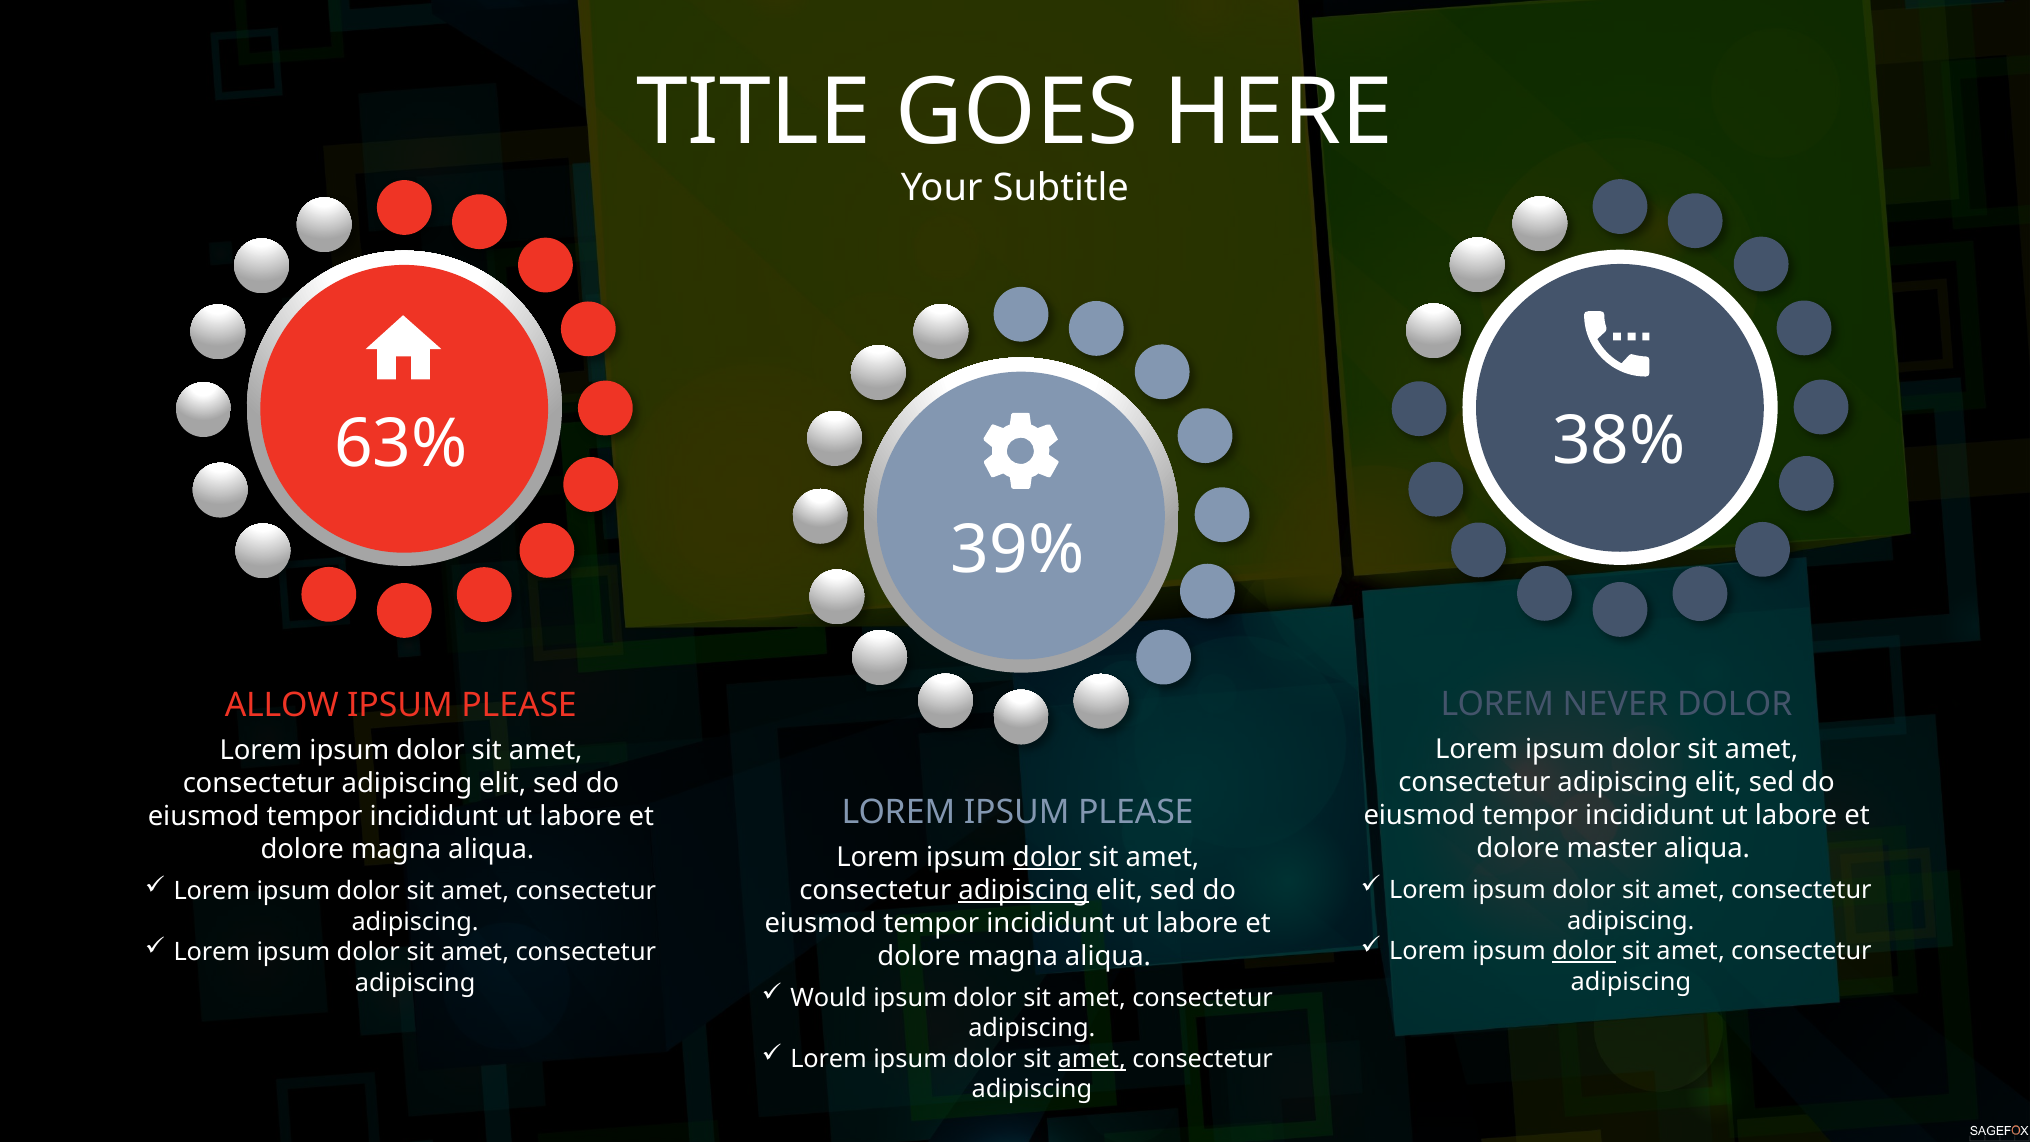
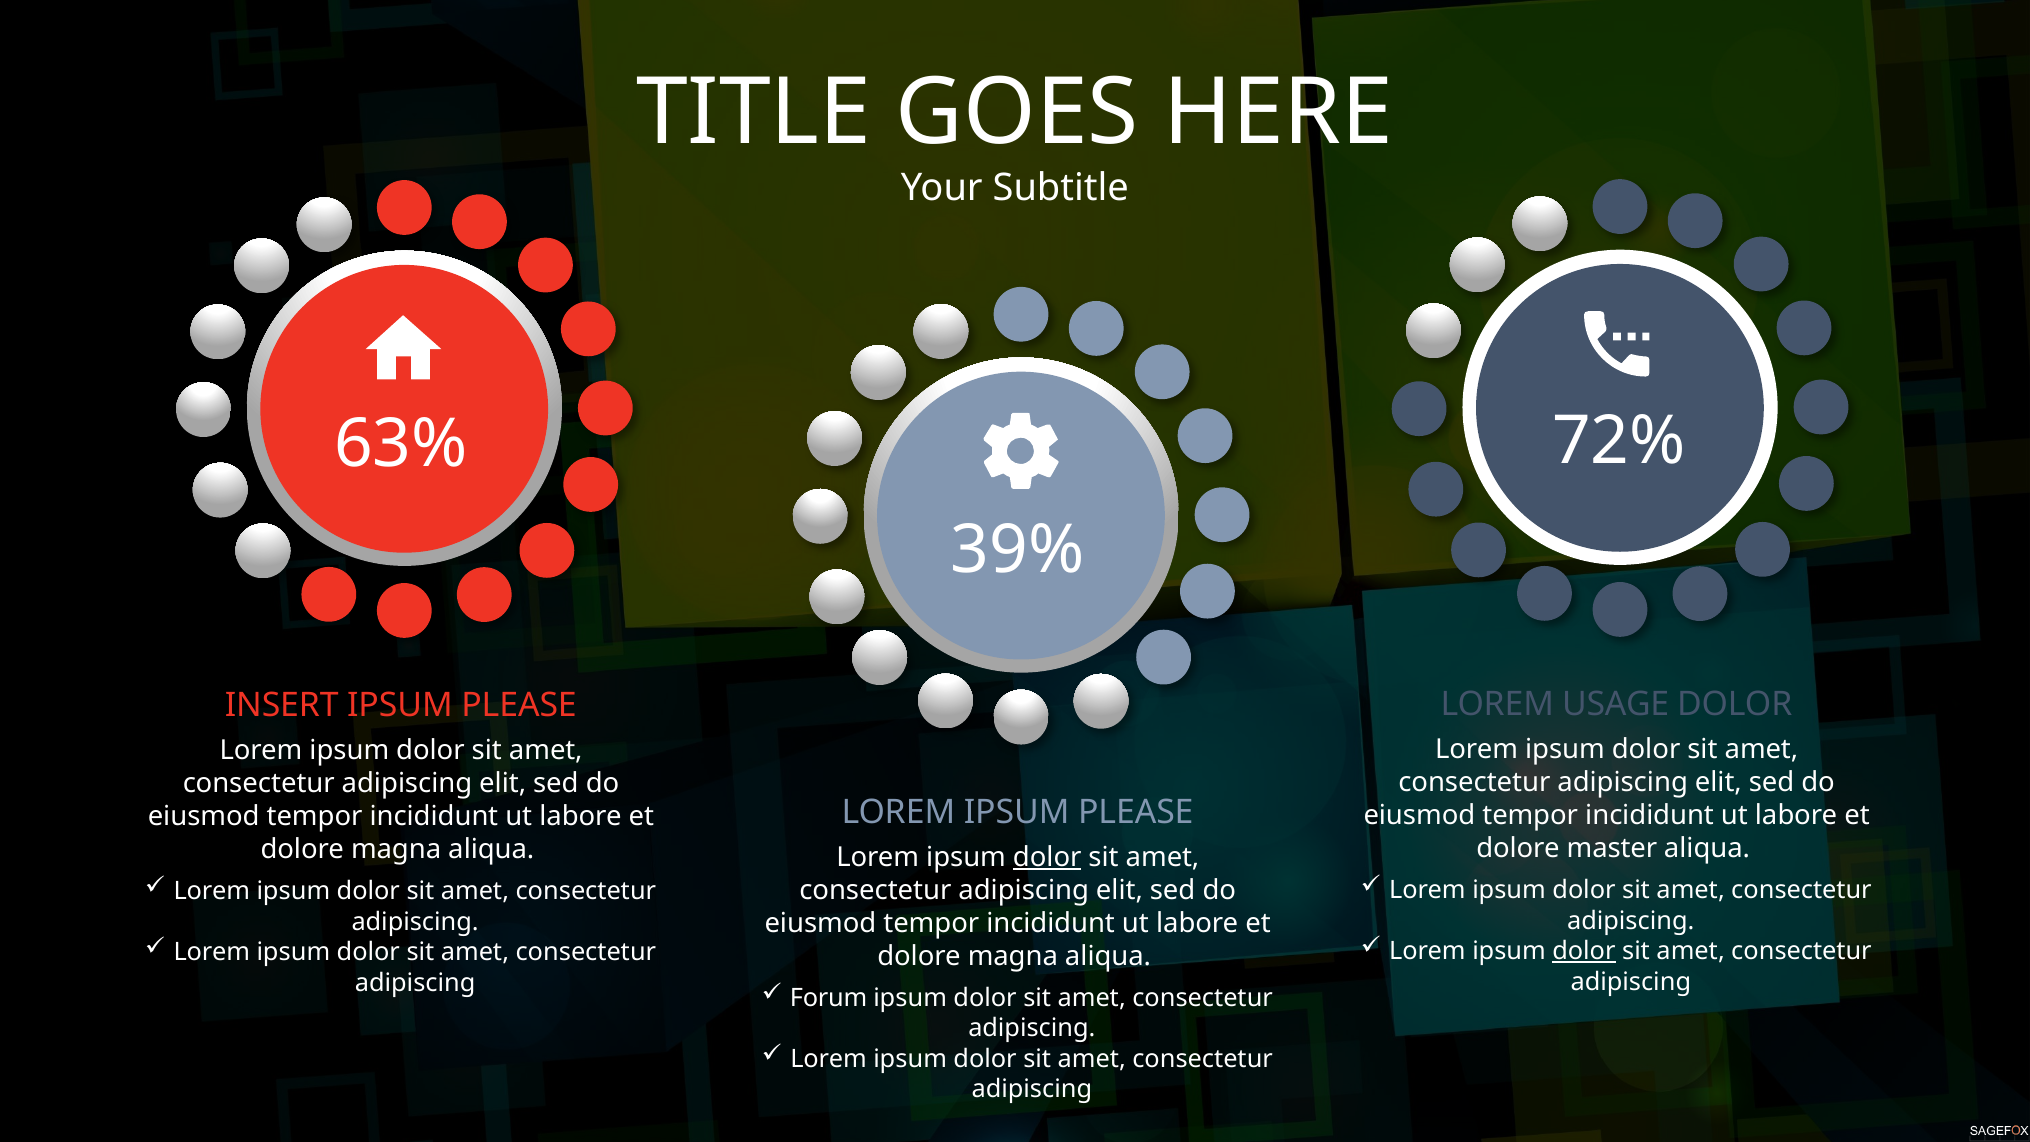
38%: 38% -> 72%
NEVER: NEVER -> USAGE
ALLOW: ALLOW -> INSERT
adipiscing at (1024, 890) underline: present -> none
Would: Would -> Forum
amet at (1092, 1059) underline: present -> none
